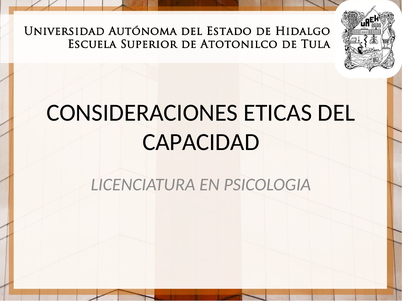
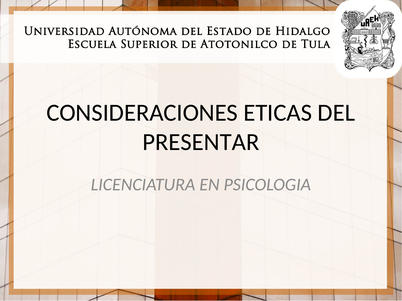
CAPACIDAD: CAPACIDAD -> PRESENTAR
